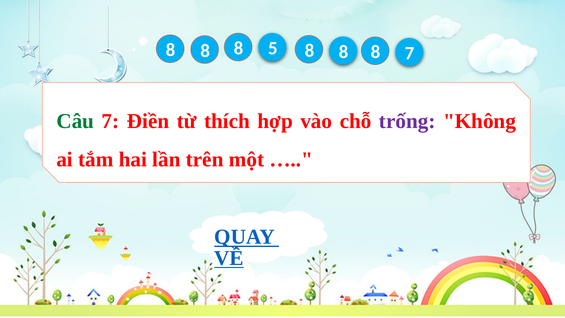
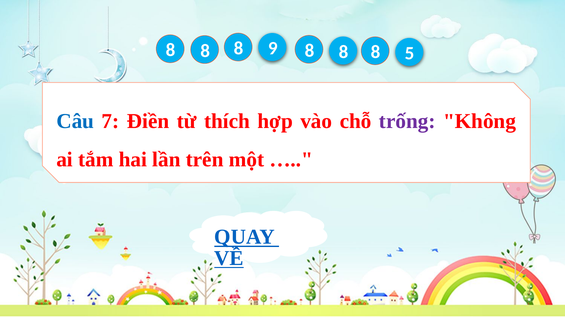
5: 5 -> 9
8 7: 7 -> 5
Câu colour: green -> blue
